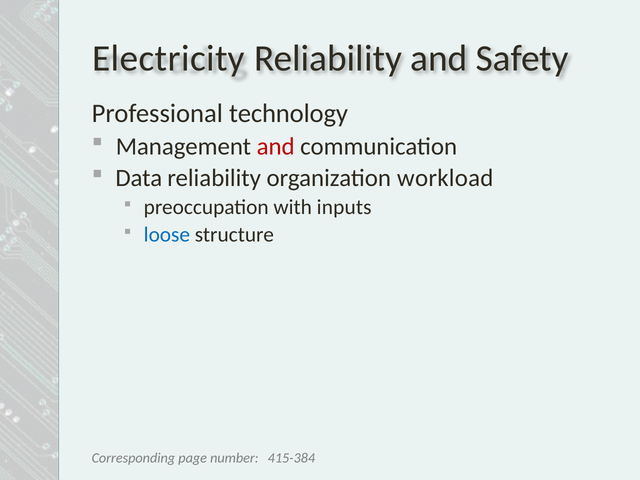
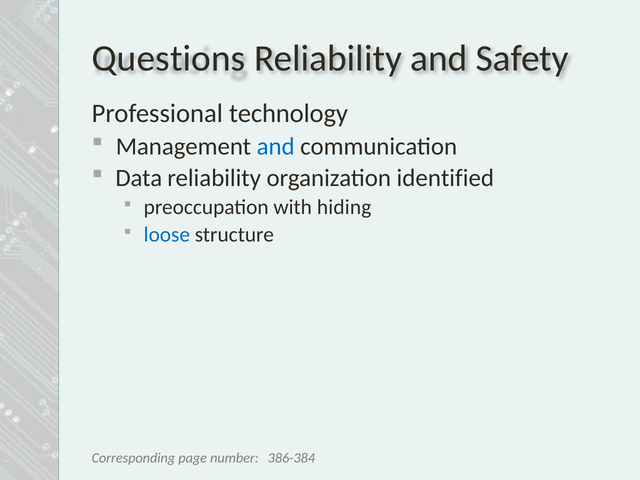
Electricity: Electricity -> Questions
and at (276, 146) colour: red -> blue
workload: workload -> identified
inputs: inputs -> hiding
415-384: 415-384 -> 386-384
